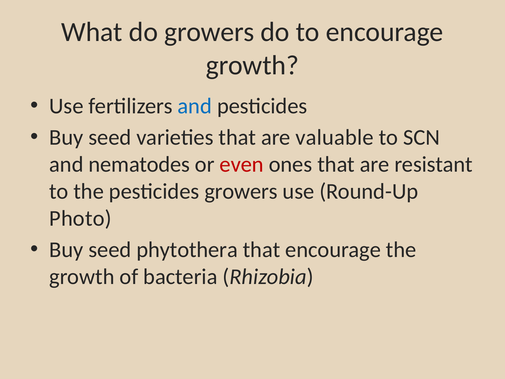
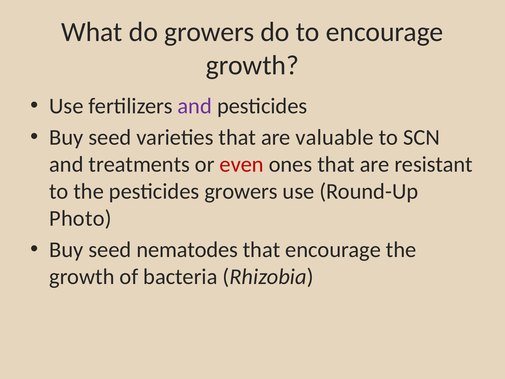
and at (195, 106) colour: blue -> purple
nematodes: nematodes -> treatments
phytothera: phytothera -> nematodes
